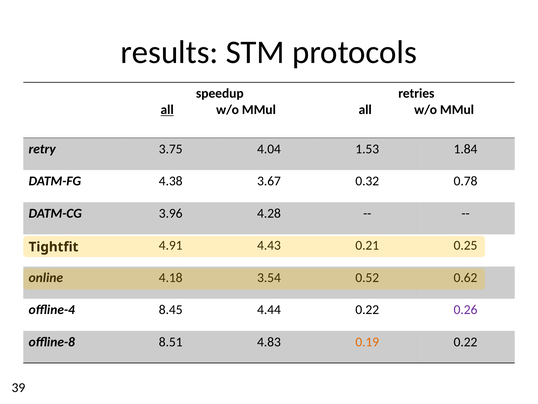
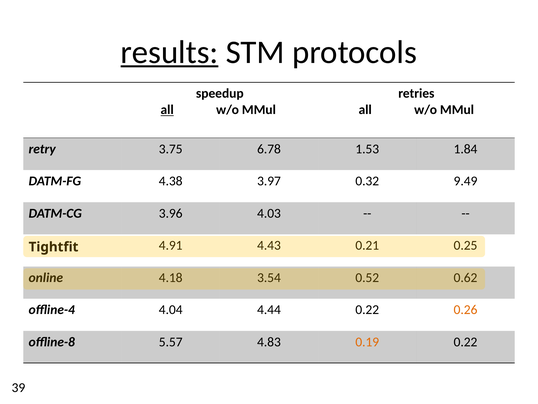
results underline: none -> present
4.04: 4.04 -> 6.78
3.67: 3.67 -> 3.97
0.78: 0.78 -> 9.49
4.28: 4.28 -> 4.03
8.45: 8.45 -> 4.04
0.26 colour: purple -> orange
8.51: 8.51 -> 5.57
